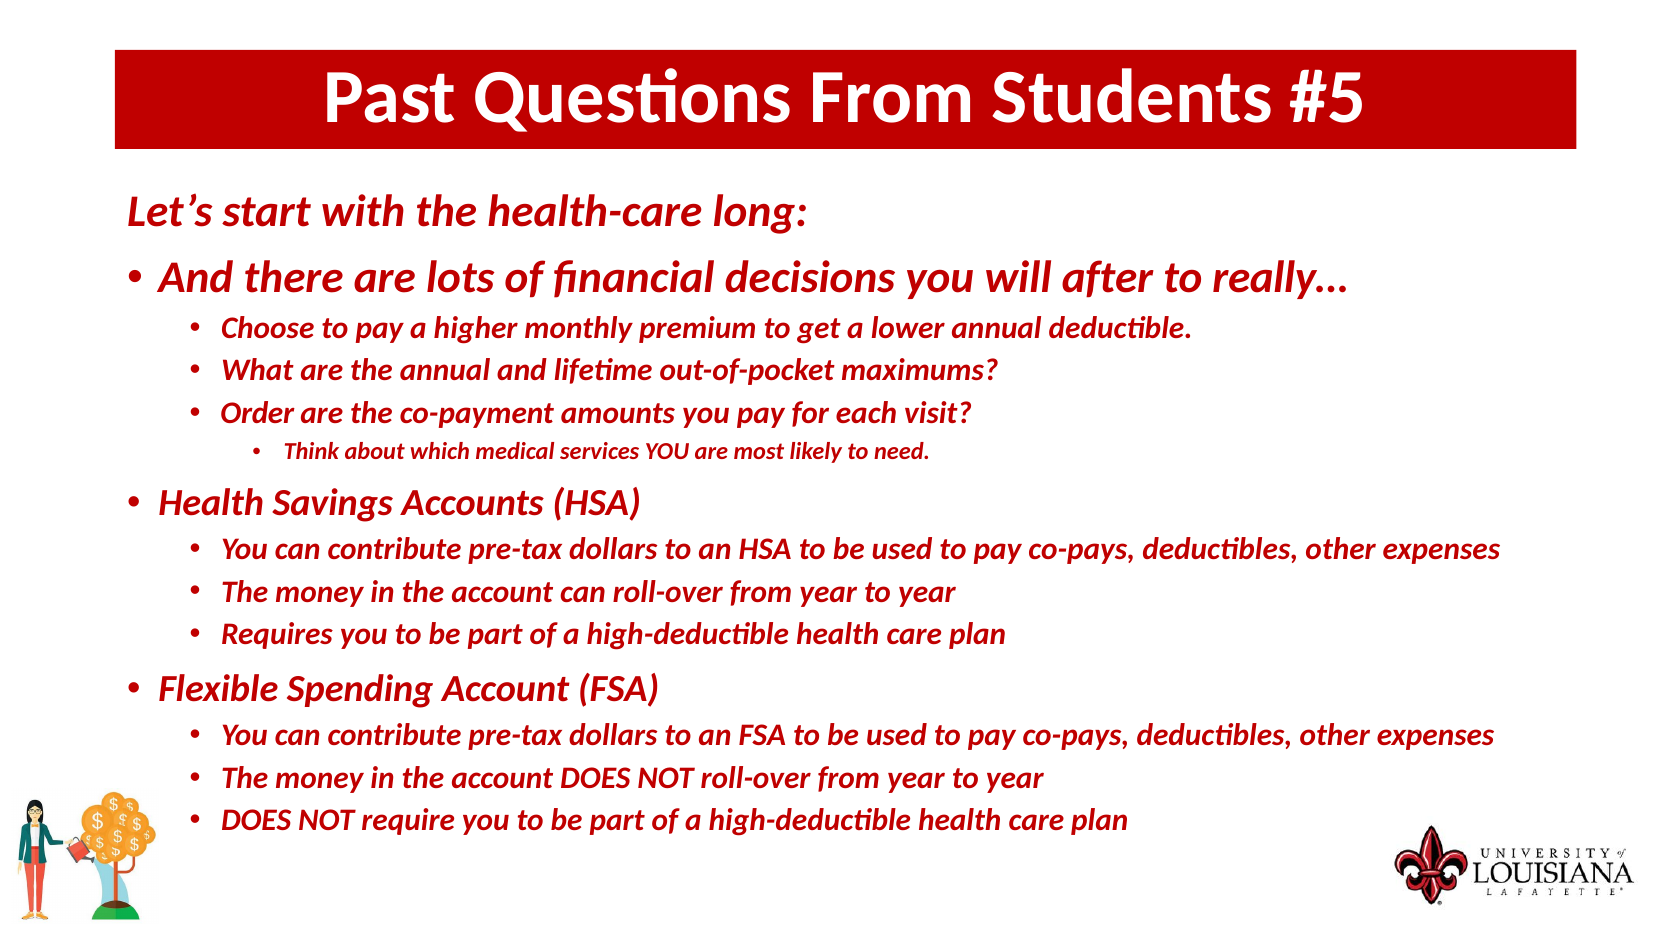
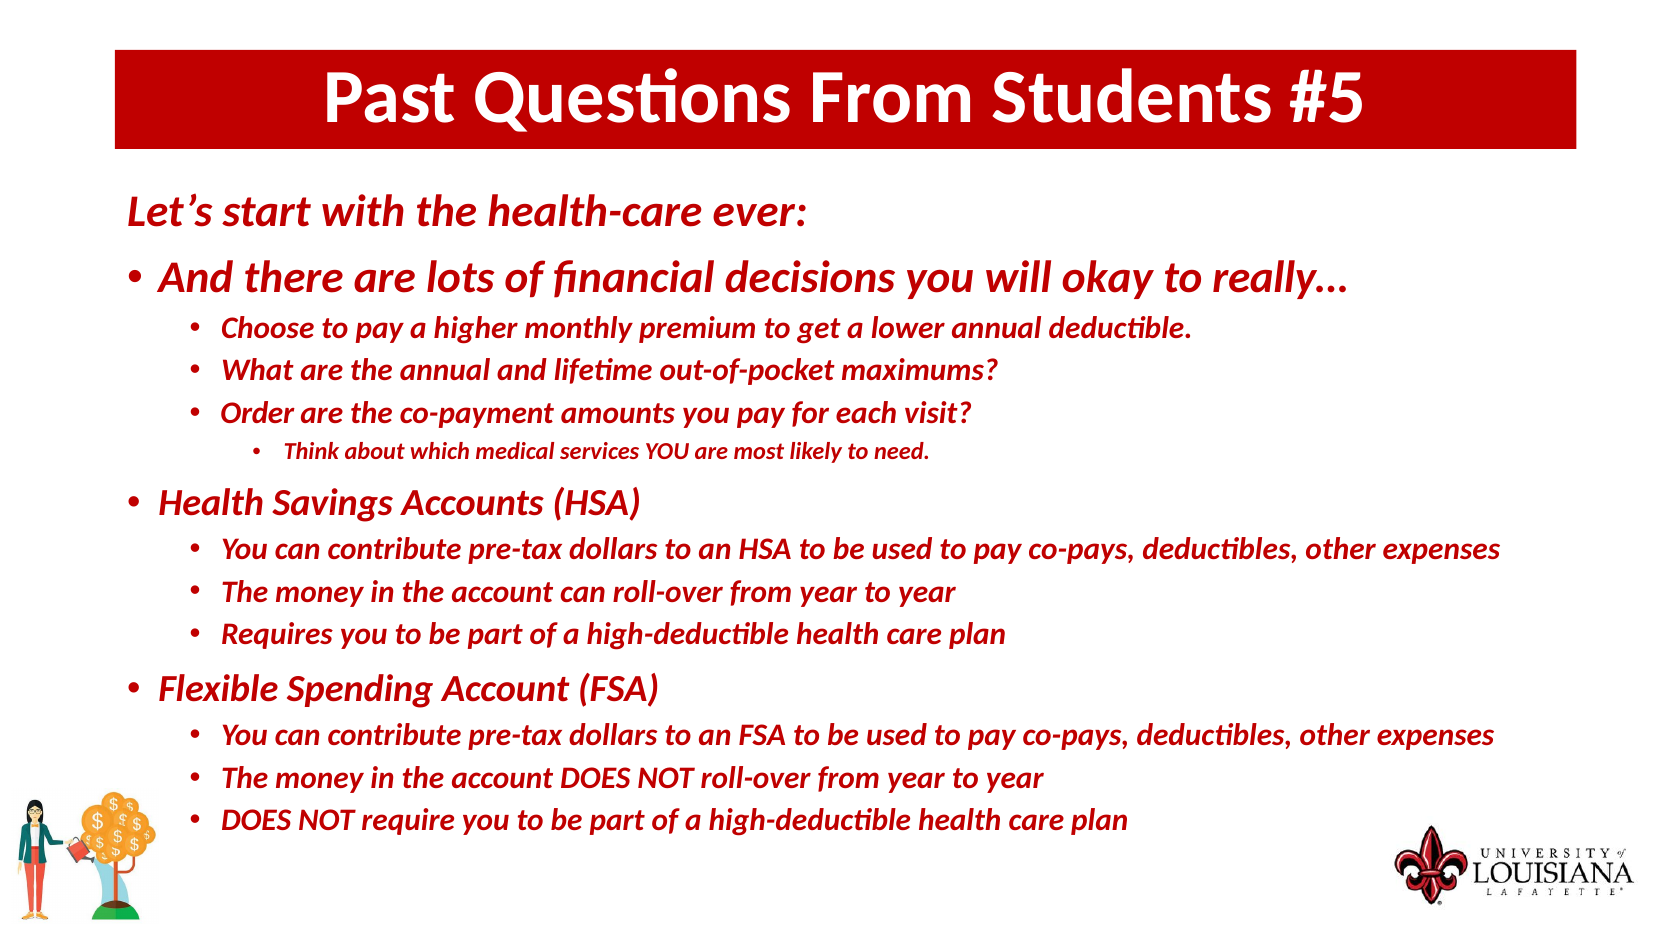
long: long -> ever
after: after -> okay
